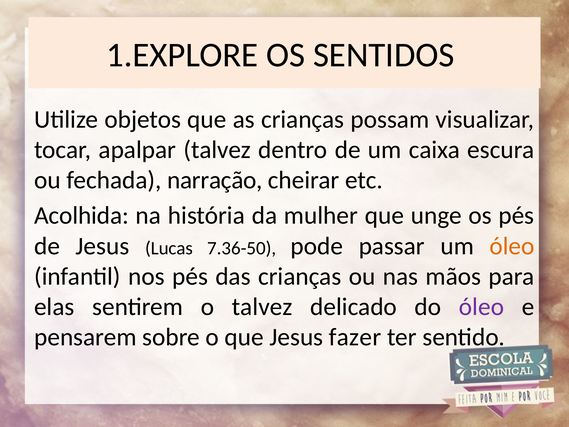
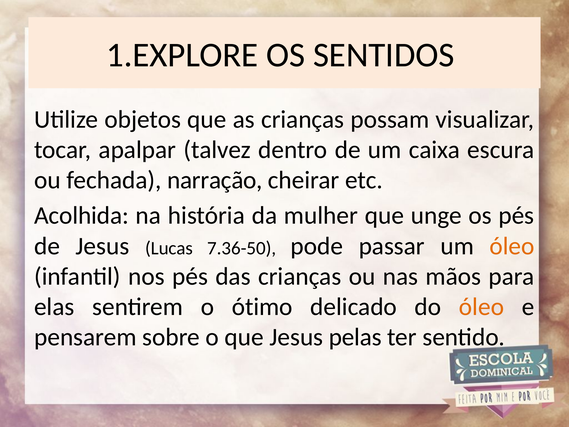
o talvez: talvez -> ótimo
óleo at (481, 307) colour: purple -> orange
fazer: fazer -> pelas
